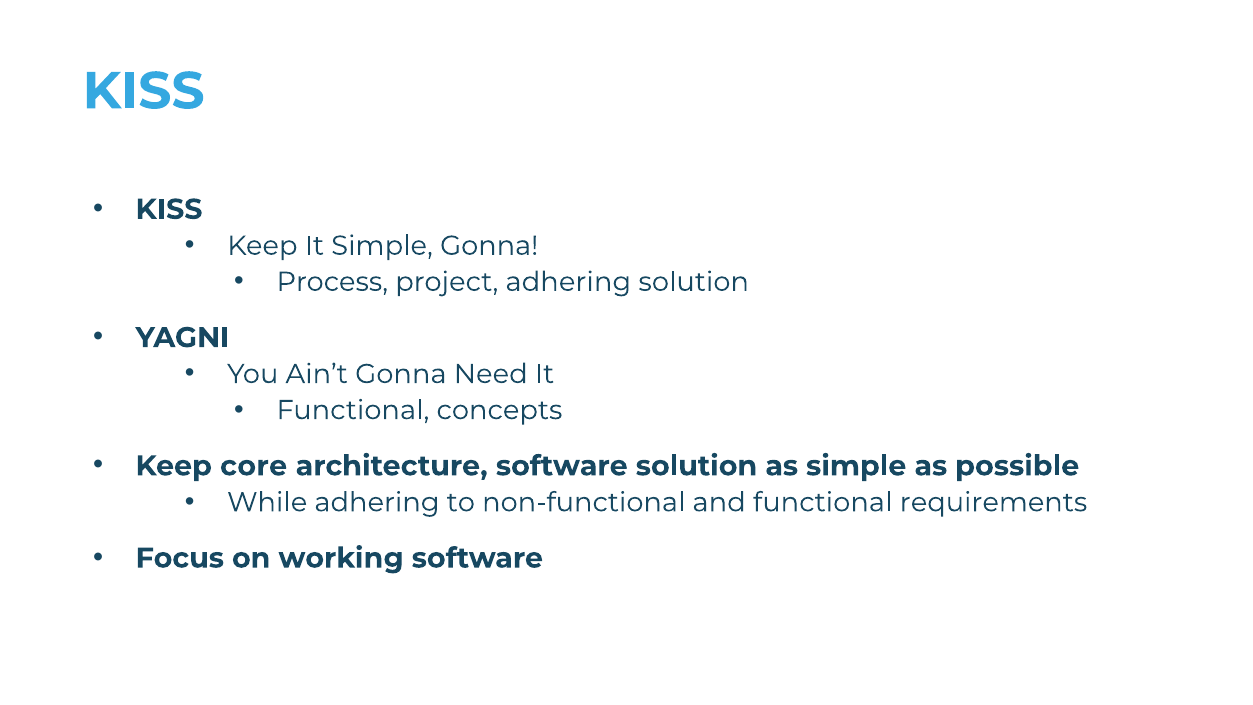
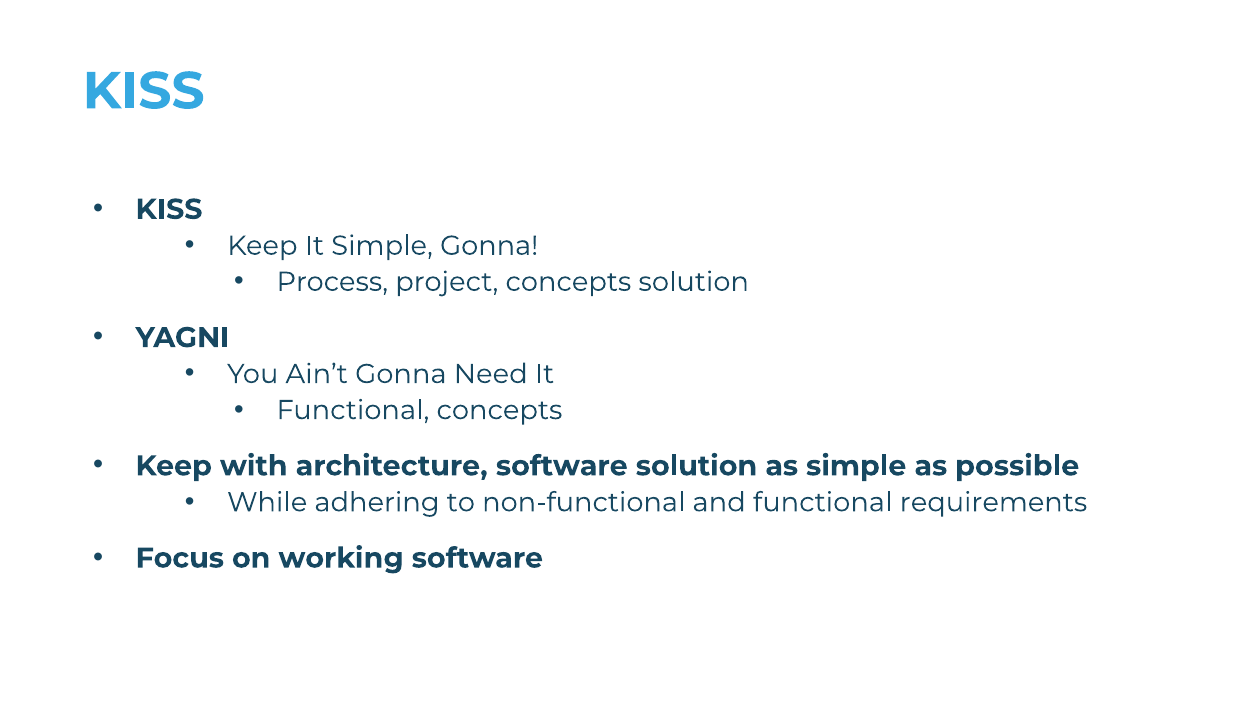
project adhering: adhering -> concepts
core: core -> with
